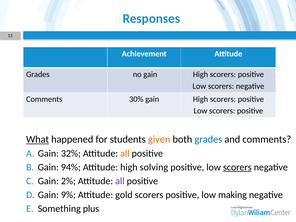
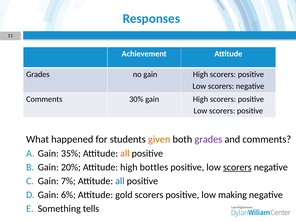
What underline: present -> none
grades at (208, 139) colour: blue -> purple
32%: 32% -> 35%
94%: 94% -> 20%
solving: solving -> bottles
2%: 2% -> 7%
all at (120, 181) colour: purple -> blue
9%: 9% -> 6%
plus: plus -> tells
